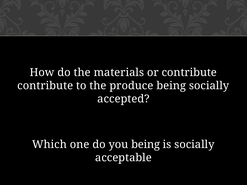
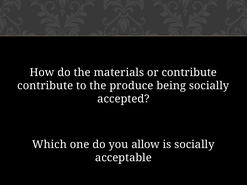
you being: being -> allow
